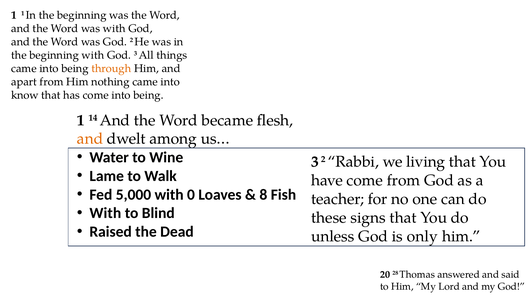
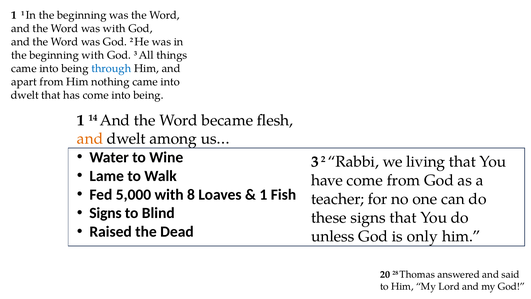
through colour: orange -> blue
know at (25, 95): know -> dwelt
0: 0 -> 8
8 at (263, 194): 8 -> 1
With at (105, 213): With -> Signs
